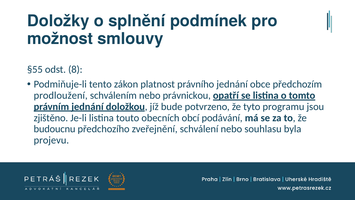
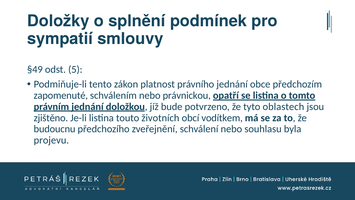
možnost: možnost -> sympatií
§55: §55 -> §49
8: 8 -> 5
prodloužení: prodloužení -> zapomenuté
programu: programu -> oblastech
obecních: obecních -> životních
podávání: podávání -> vodítkem
